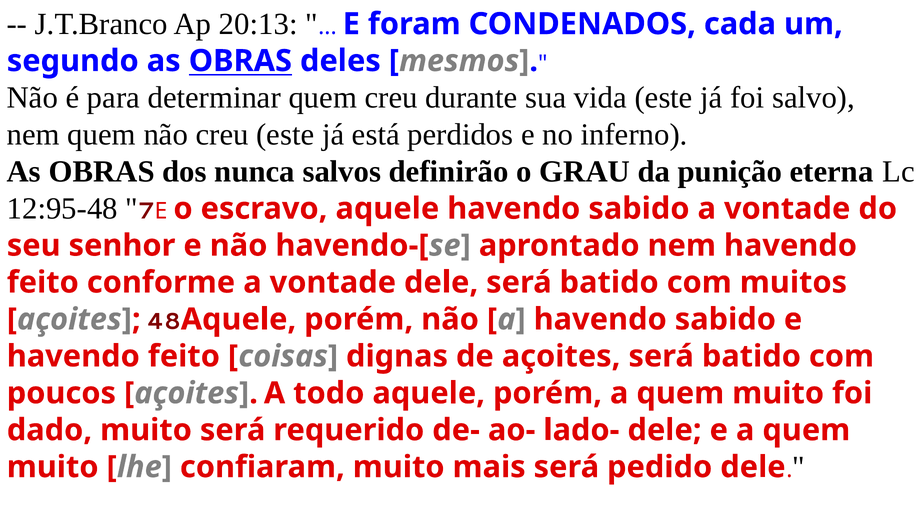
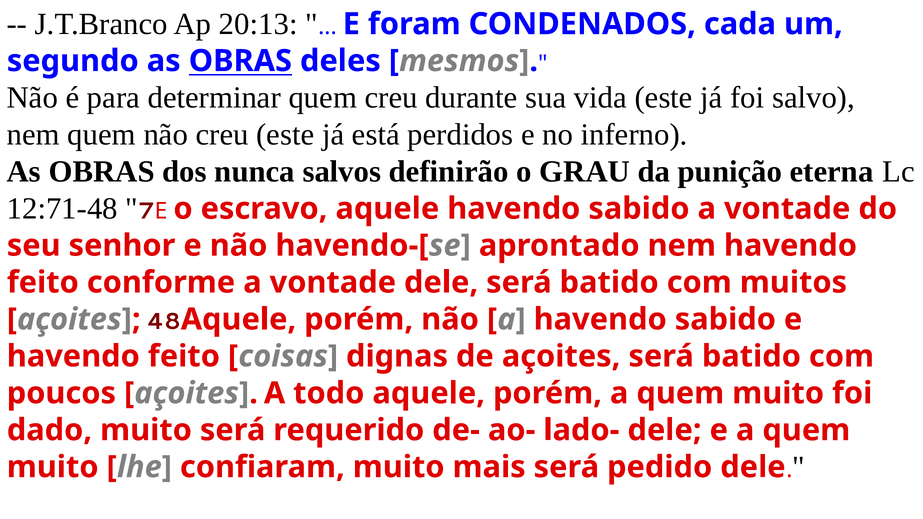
12:95-48: 12:95-48 -> 12:71-48
